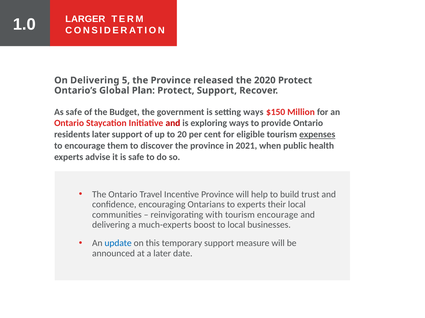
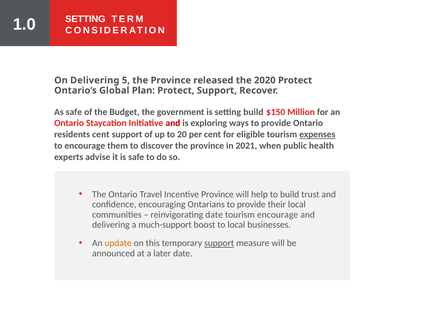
LARGER at (85, 19): LARGER -> SETTING
setting ways: ways -> build
residents later: later -> cent
Ontarians to experts: experts -> provide
reinvigorating with: with -> date
much-experts: much-experts -> much-support
update colour: blue -> orange
support at (219, 244) underline: none -> present
